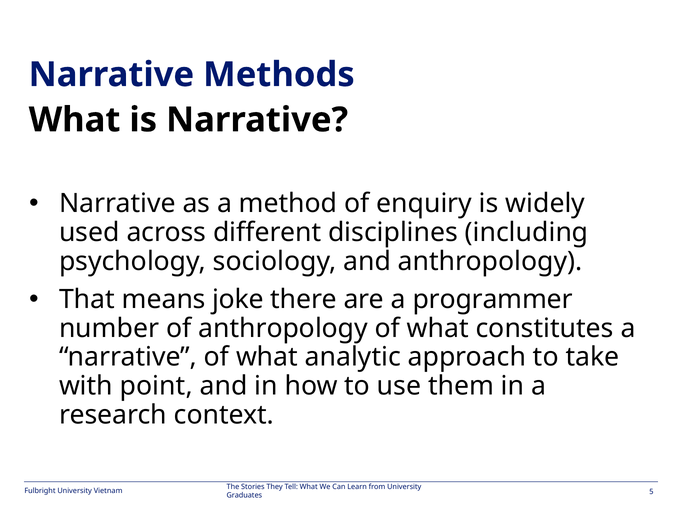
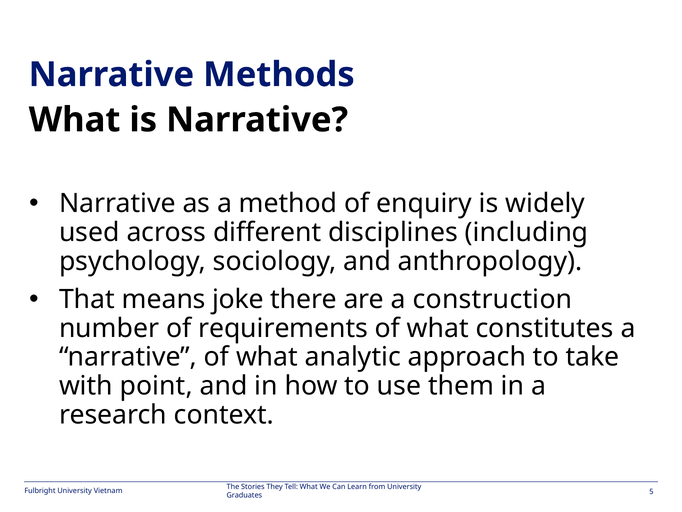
programmer: programmer -> construction
of anthropology: anthropology -> requirements
